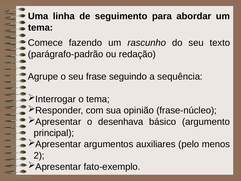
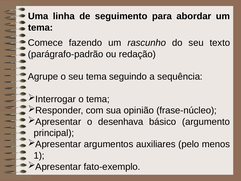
seu frase: frase -> tema
2: 2 -> 1
